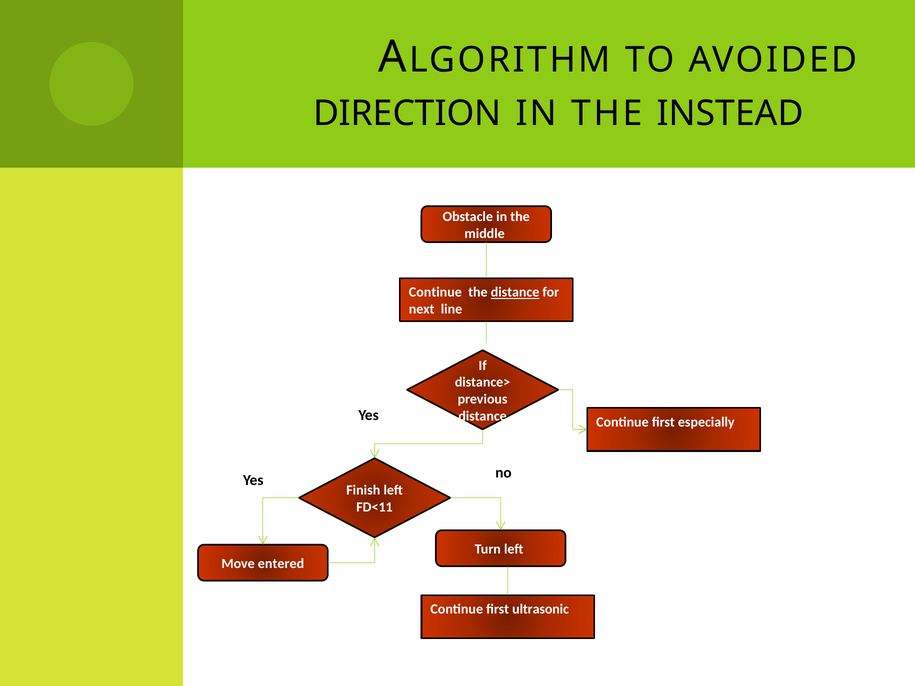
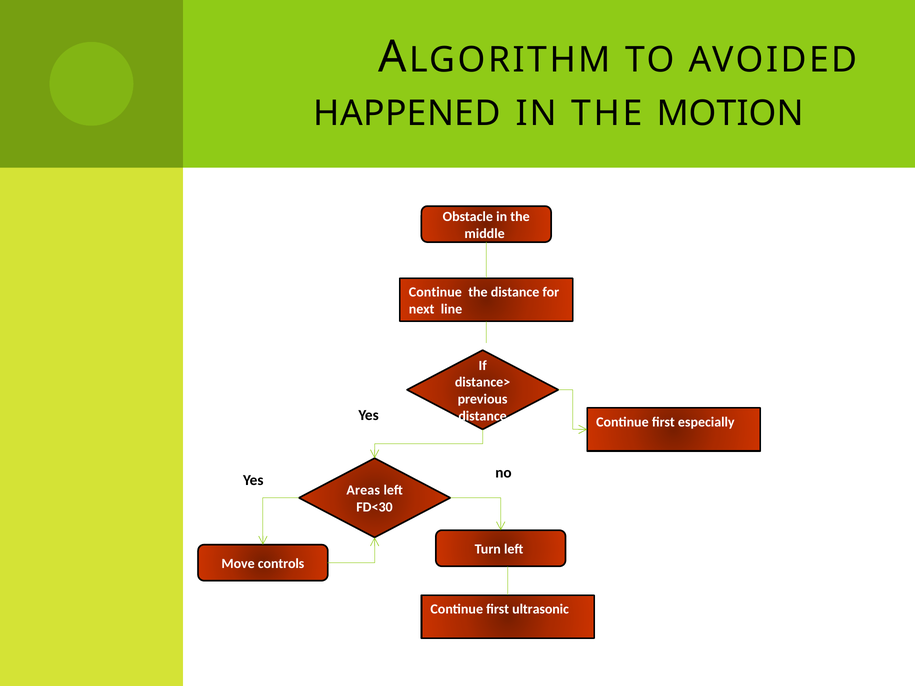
DIRECTION: DIRECTION -> HAPPENED
INSTEAD: INSTEAD -> MOTION
distance at (515, 292) underline: present -> none
Finish: Finish -> Areas
FD<11: FD<11 -> FD<30
entered: entered -> controls
